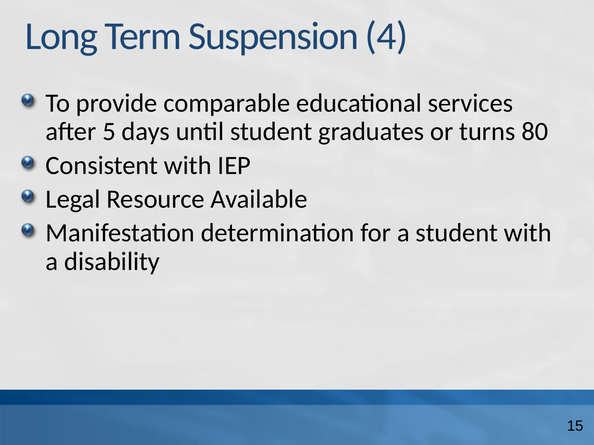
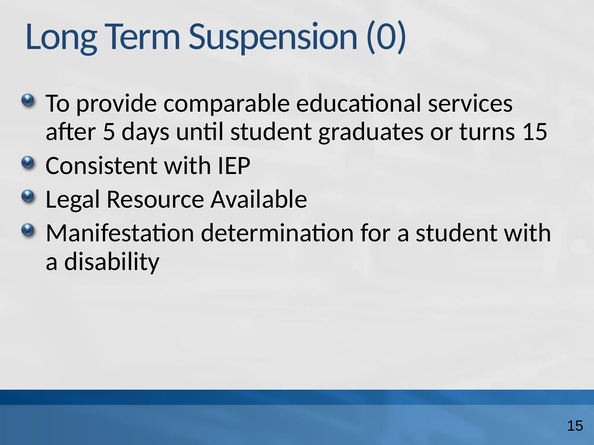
4: 4 -> 0
turns 80: 80 -> 15
